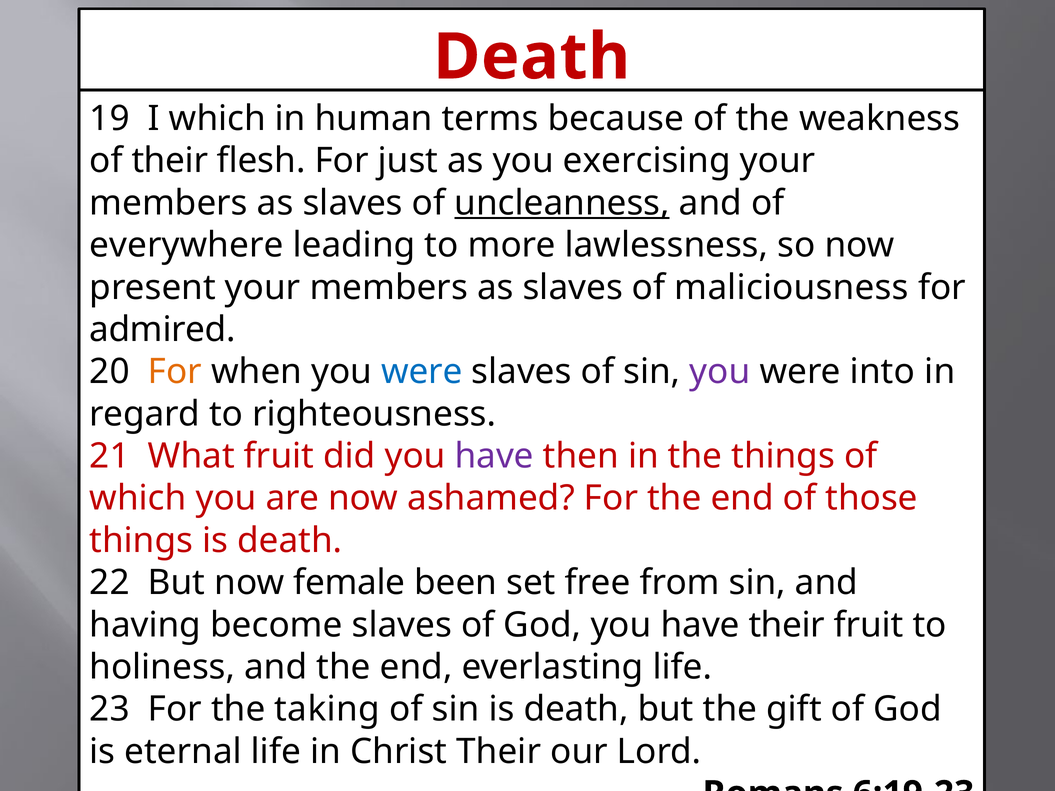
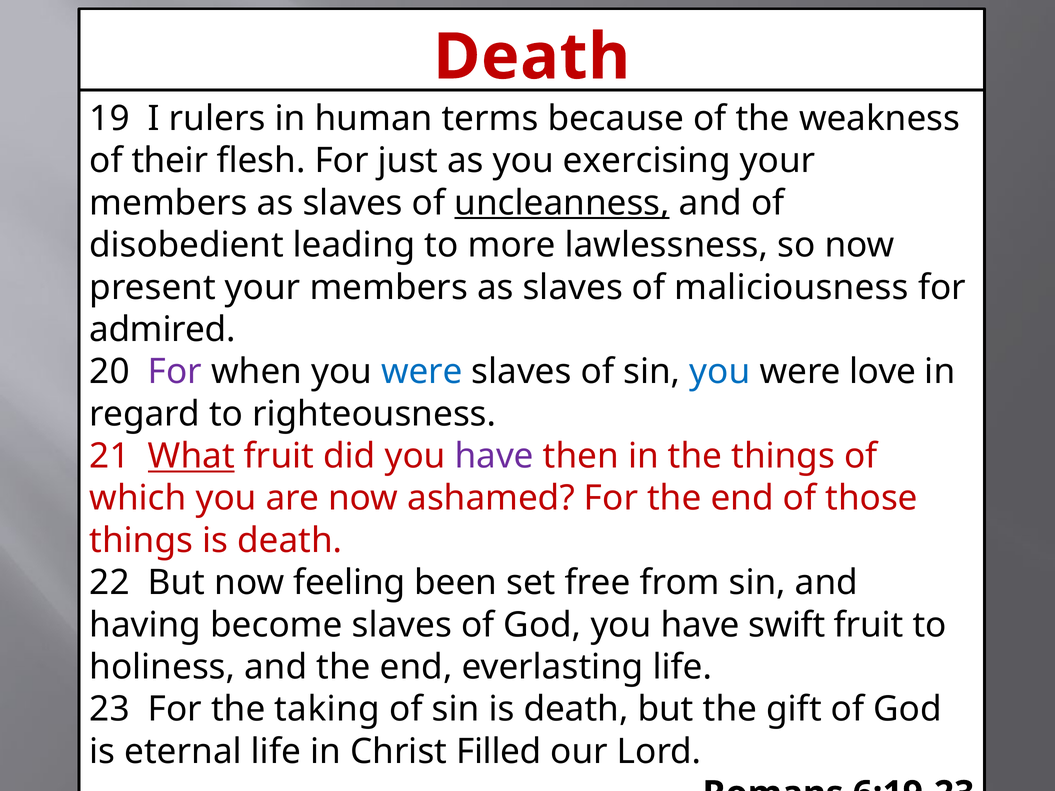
I which: which -> rulers
everywhere: everywhere -> disobedient
For at (175, 372) colour: orange -> purple
you at (720, 372) colour: purple -> blue
into: into -> love
What underline: none -> present
female: female -> feeling
have their: their -> swift
Christ Their: Their -> Filled
